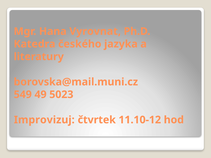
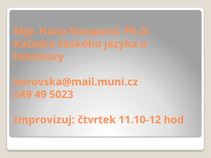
Vyrovnat: Vyrovnat -> Stoupavá
